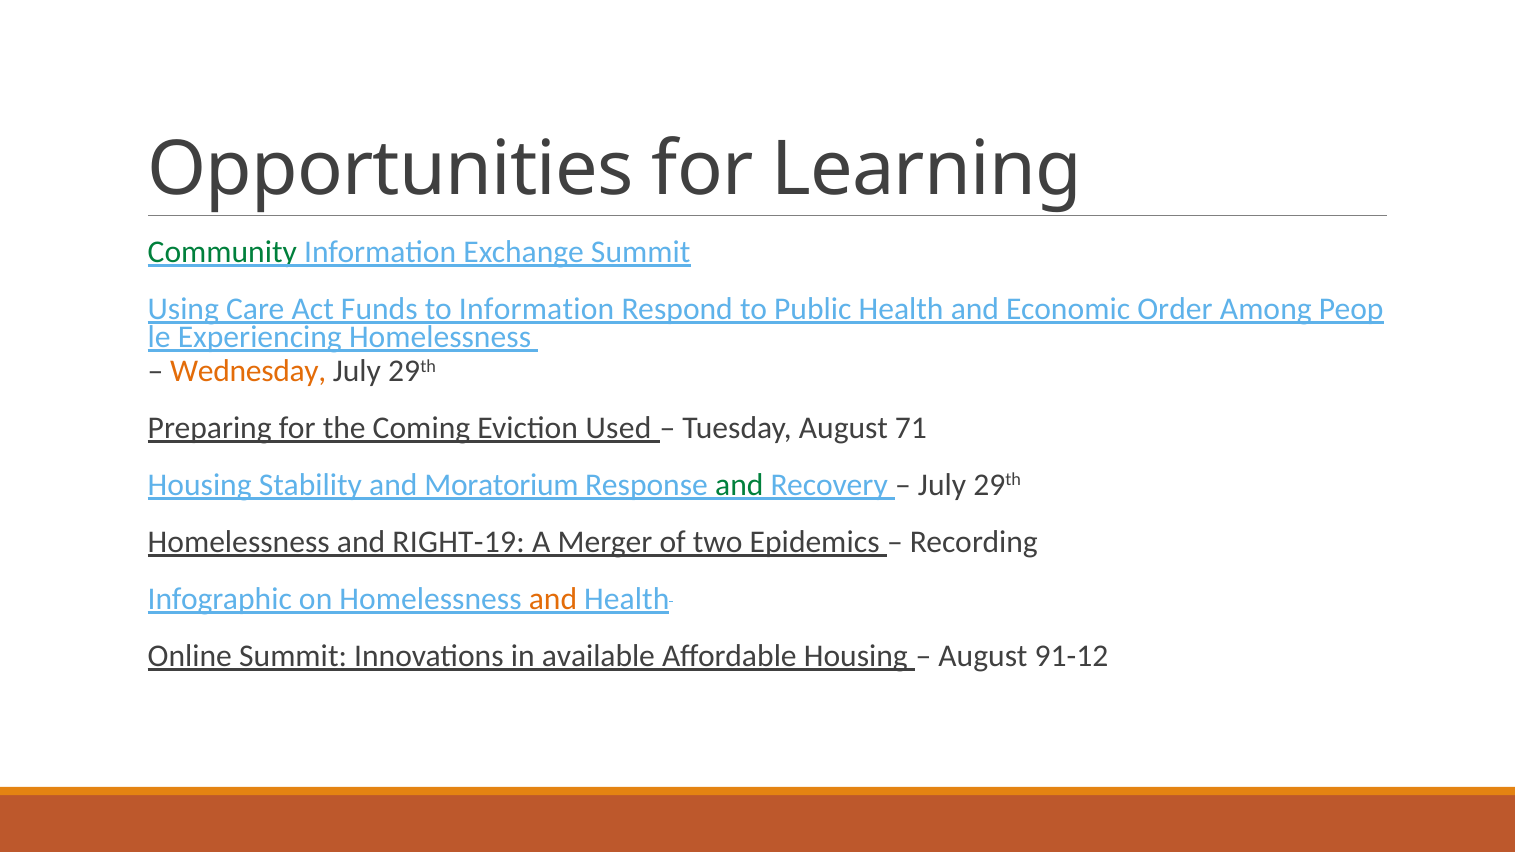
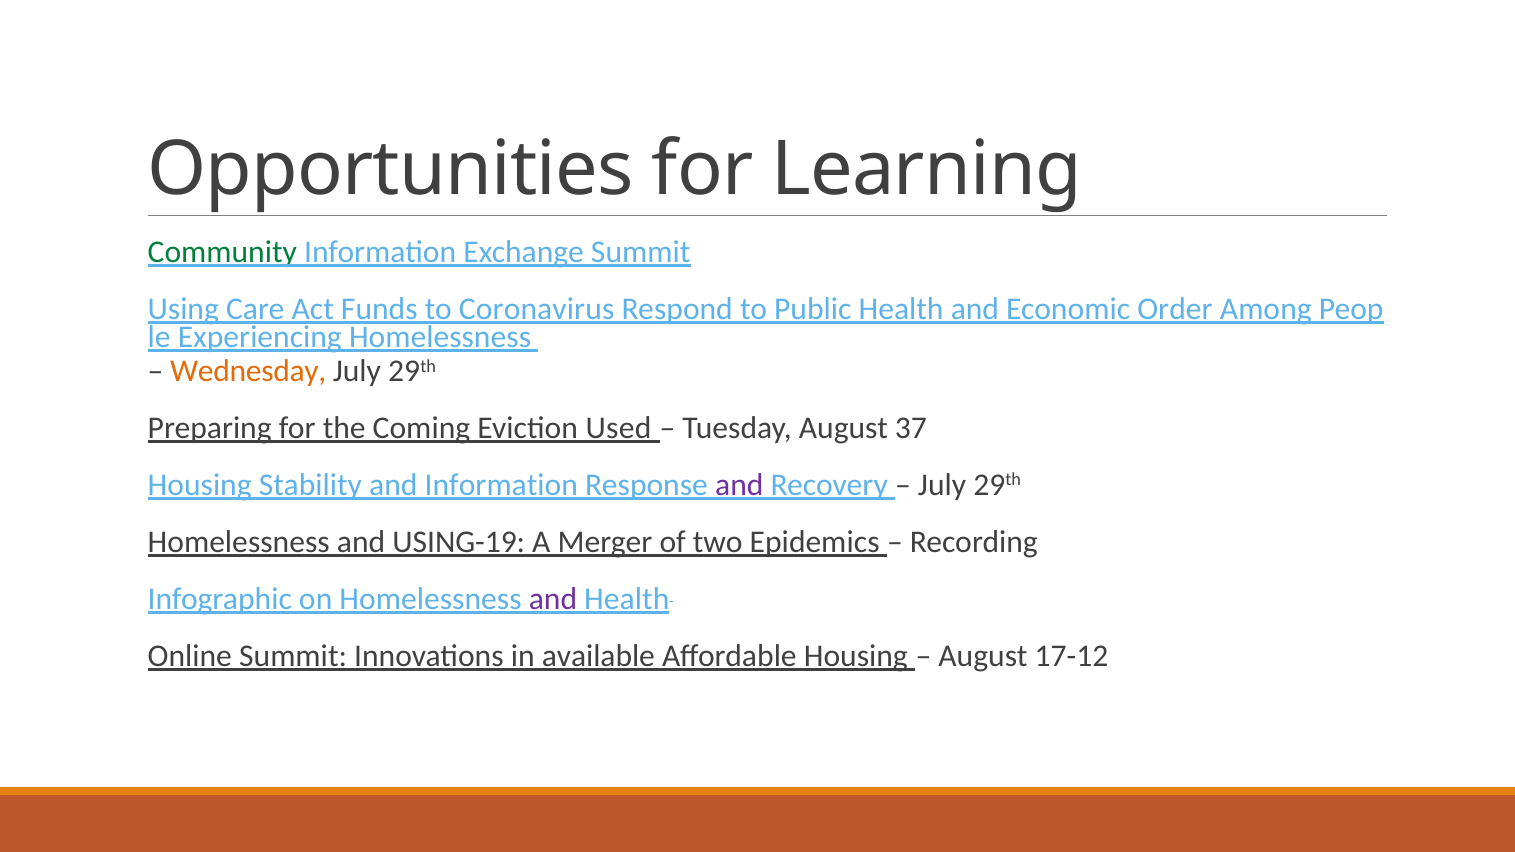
to Information: Information -> Coronavirus
71: 71 -> 37
and Moratorium: Moratorium -> Information
and at (739, 485) colour: green -> purple
RIGHT-19: RIGHT-19 -> USING-19
and at (553, 599) colour: orange -> purple
91-12: 91-12 -> 17-12
